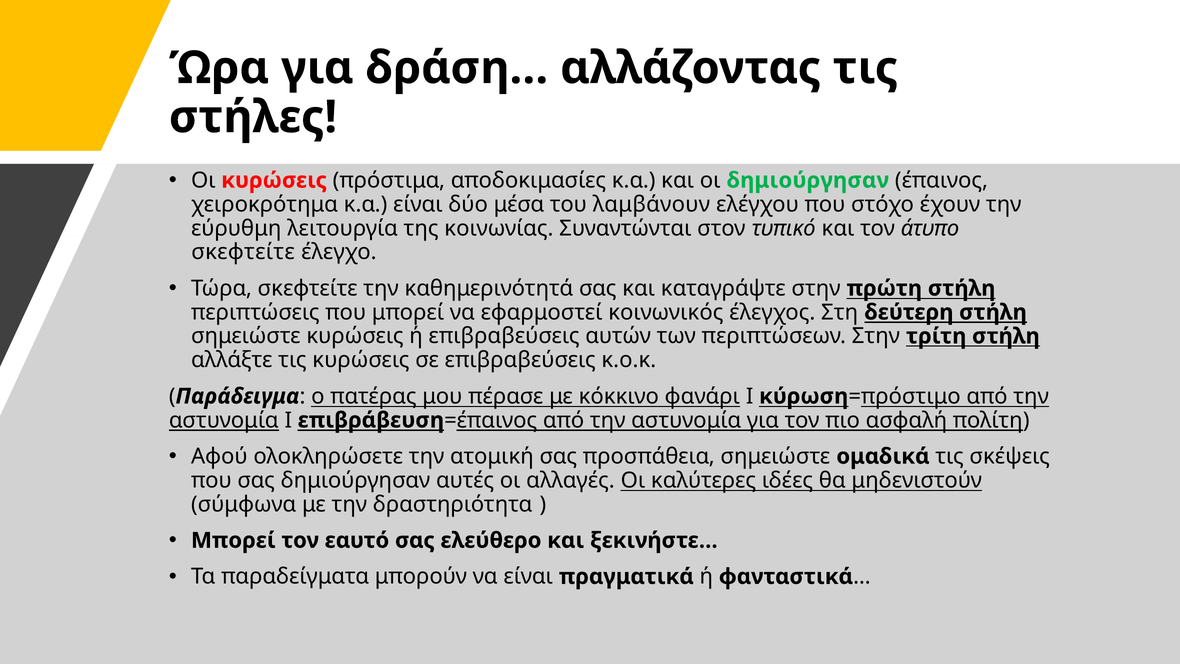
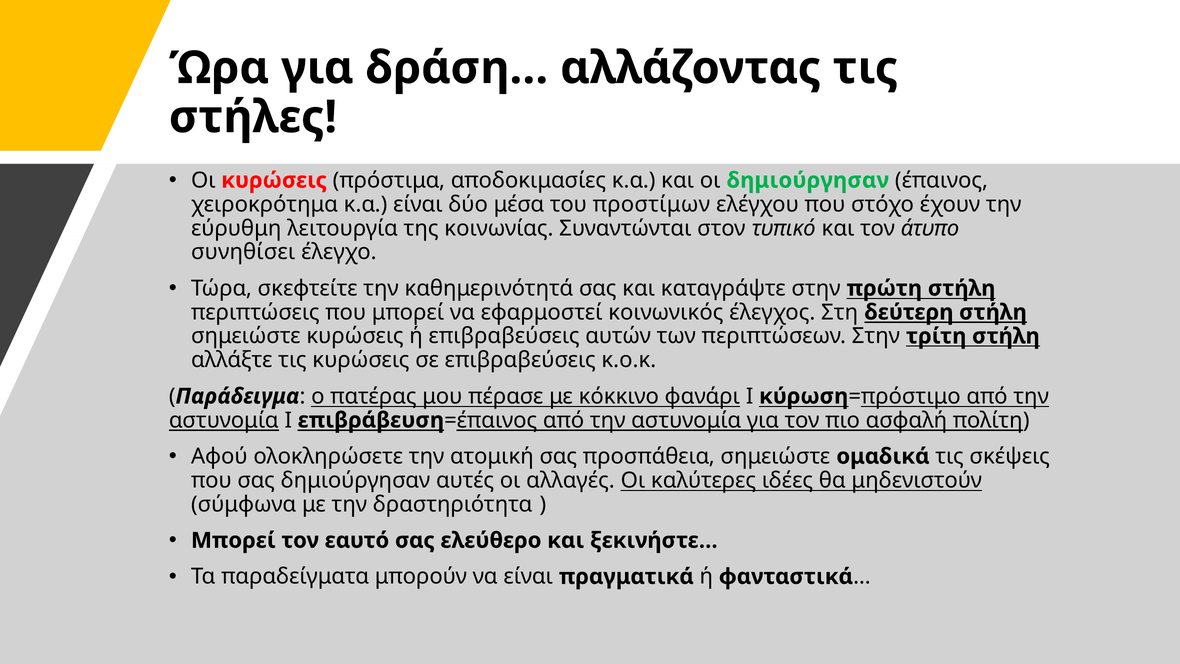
λαμβάνουν: λαμβάνουν -> προστίμων
σκεφτείτε at (243, 252): σκεφτείτε -> συνηθίσει
